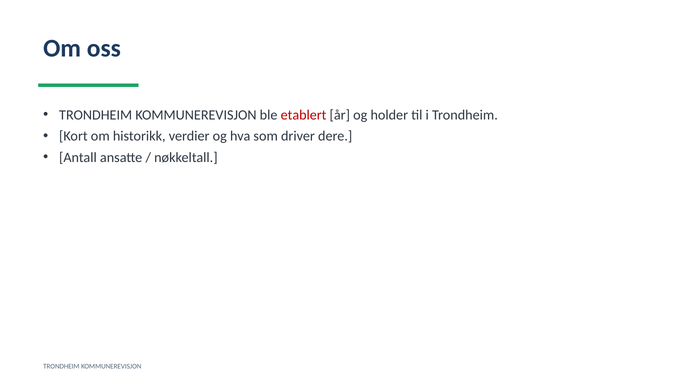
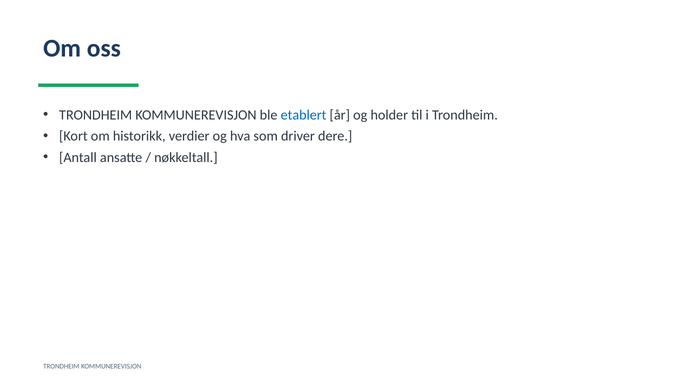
etablert colour: red -> blue
